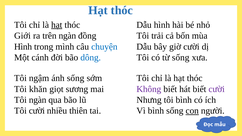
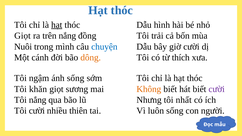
Giới at (22, 36): Giới -> Giọt
trên ngàn: ngàn -> nắng
Hình at (23, 47): Hình -> Nuôi
dông colour: blue -> orange
từ sống: sống -> thích
Không colour: purple -> orange
Tôi ngàn: ngàn -> nắng
tôi bình: bình -> nhất
Vì bình: bình -> luôn
con underline: present -> none
